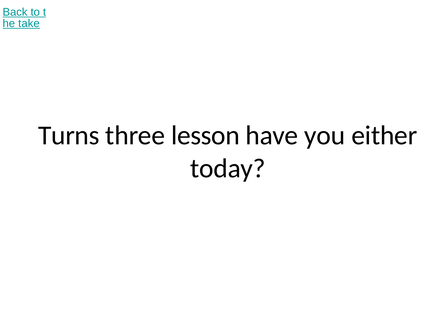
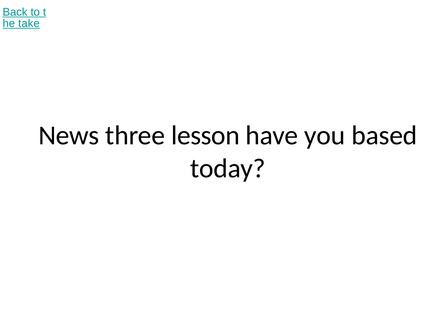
Turns: Turns -> News
either: either -> based
